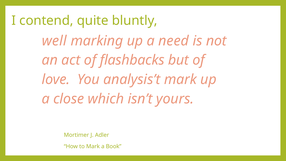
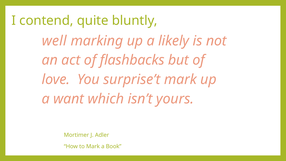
need: need -> likely
analysis’t: analysis’t -> surprise’t
close: close -> want
